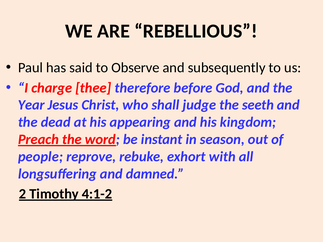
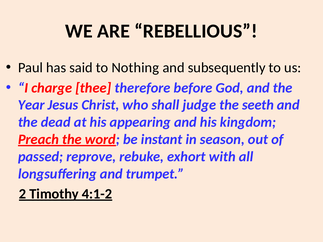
Observe: Observe -> Nothing
people: people -> passed
damned: damned -> trumpet
